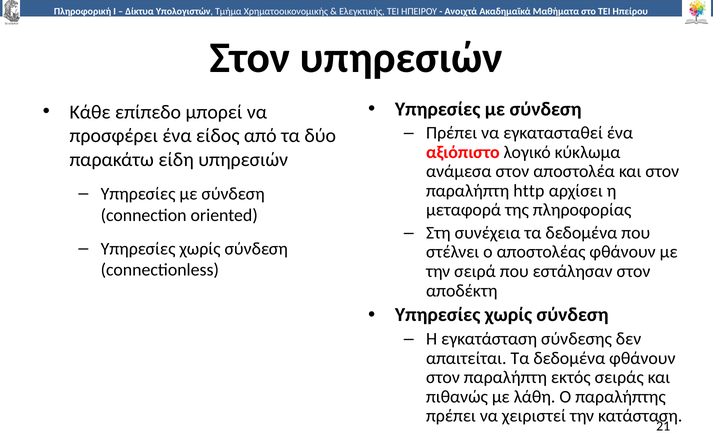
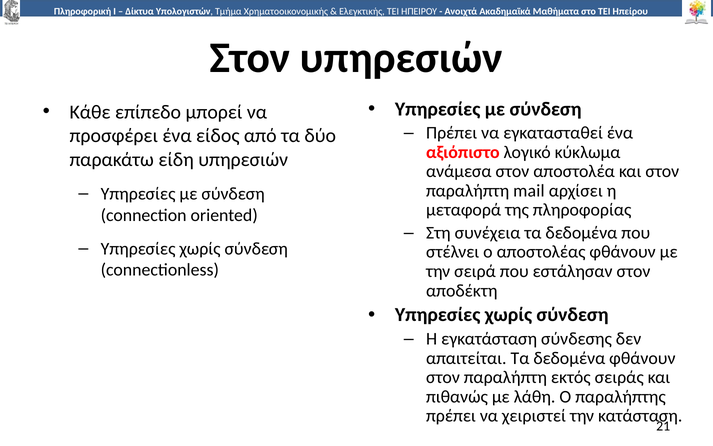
http: http -> mail
